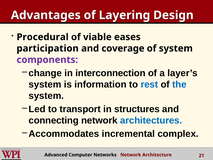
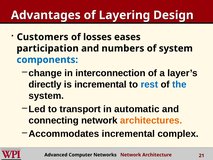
Procedural: Procedural -> Customers
viable: viable -> losses
coverage: coverage -> numbers
components colour: purple -> blue
system at (45, 84): system -> directly
is information: information -> incremental
structures: structures -> automatic
architectures colour: blue -> orange
